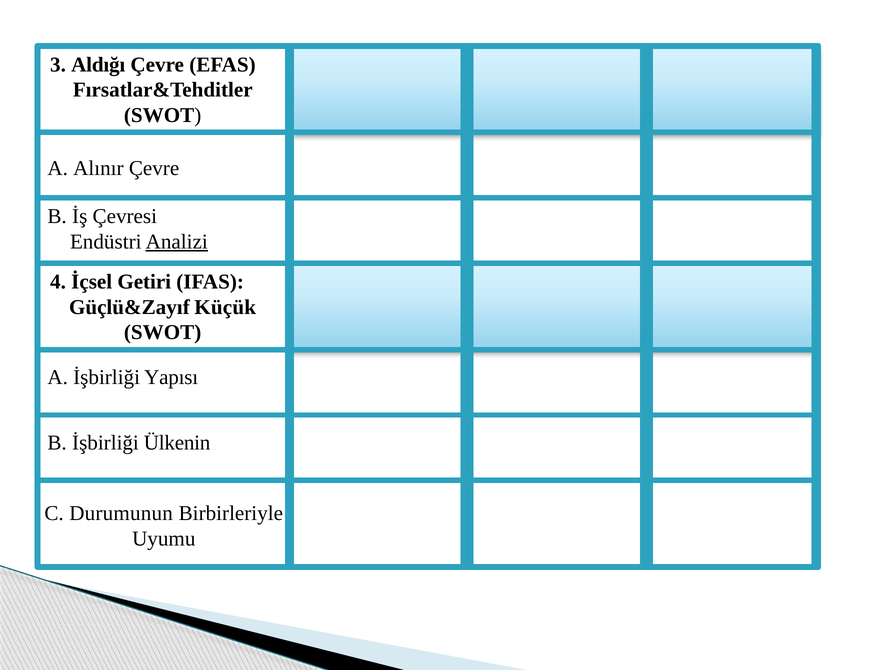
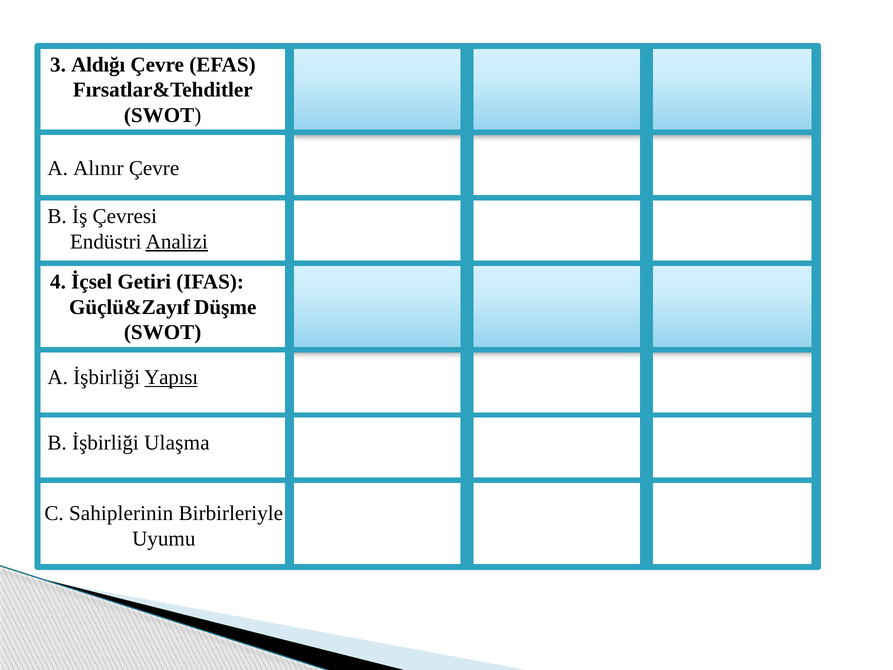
Küçük: Küçük -> Düşme
Yapısı underline: none -> present
Ülkenin: Ülkenin -> Ulaşma
Durumunun: Durumunun -> Sahiplerinin
